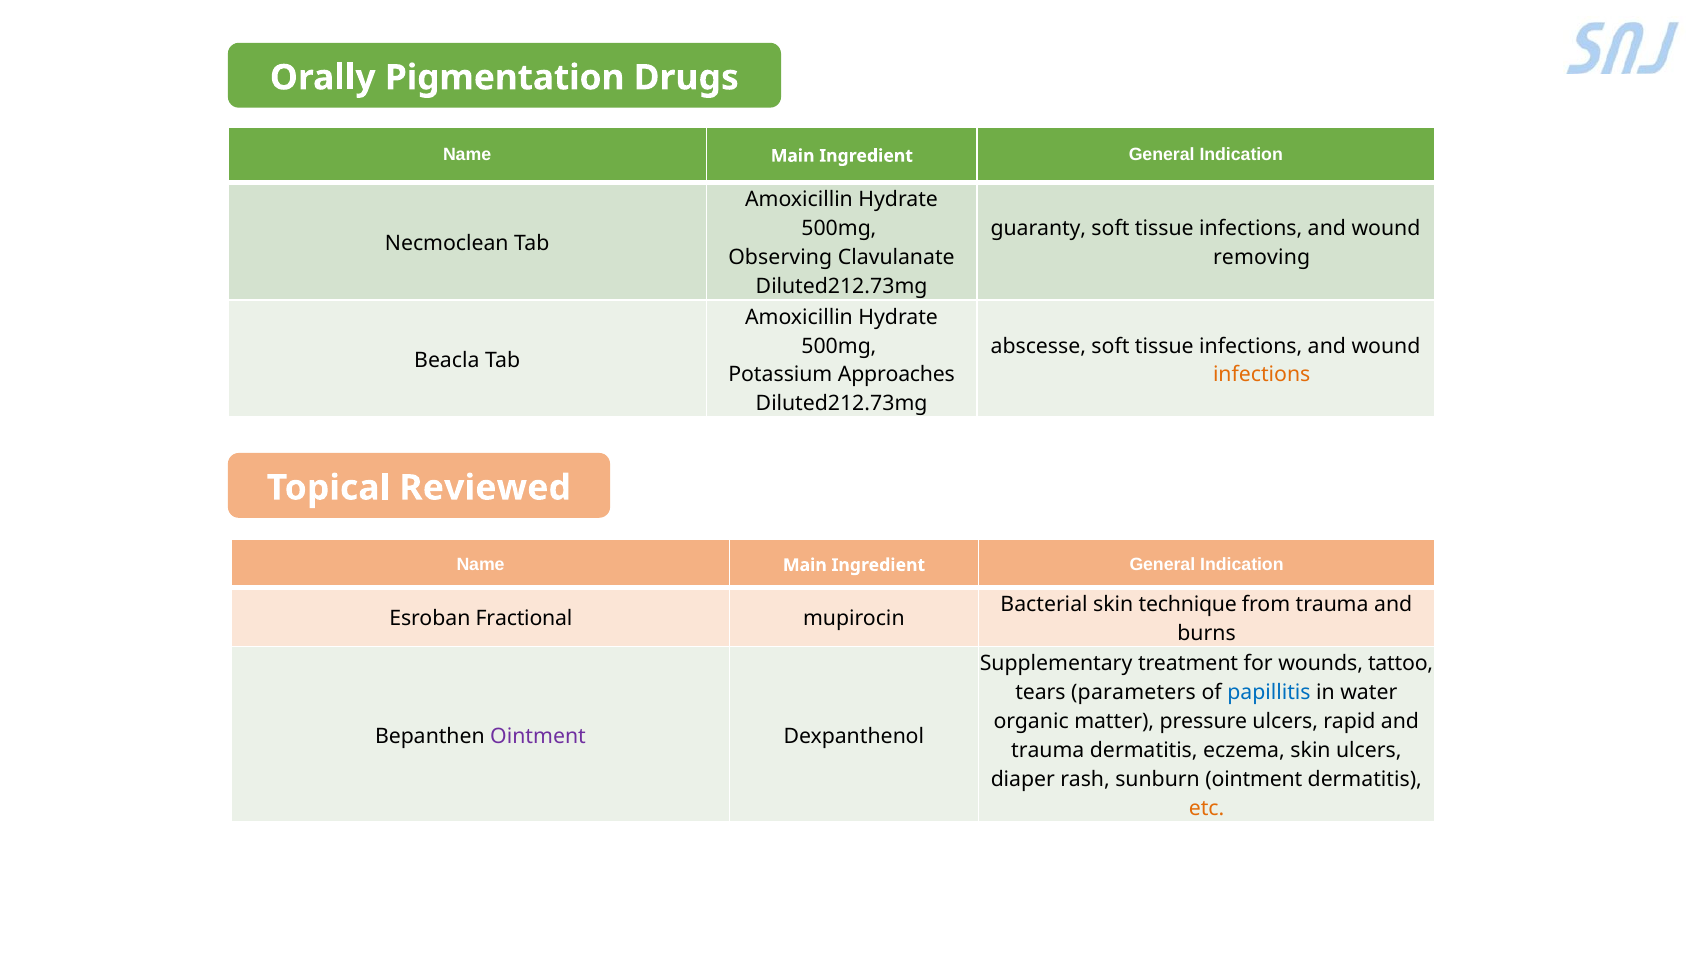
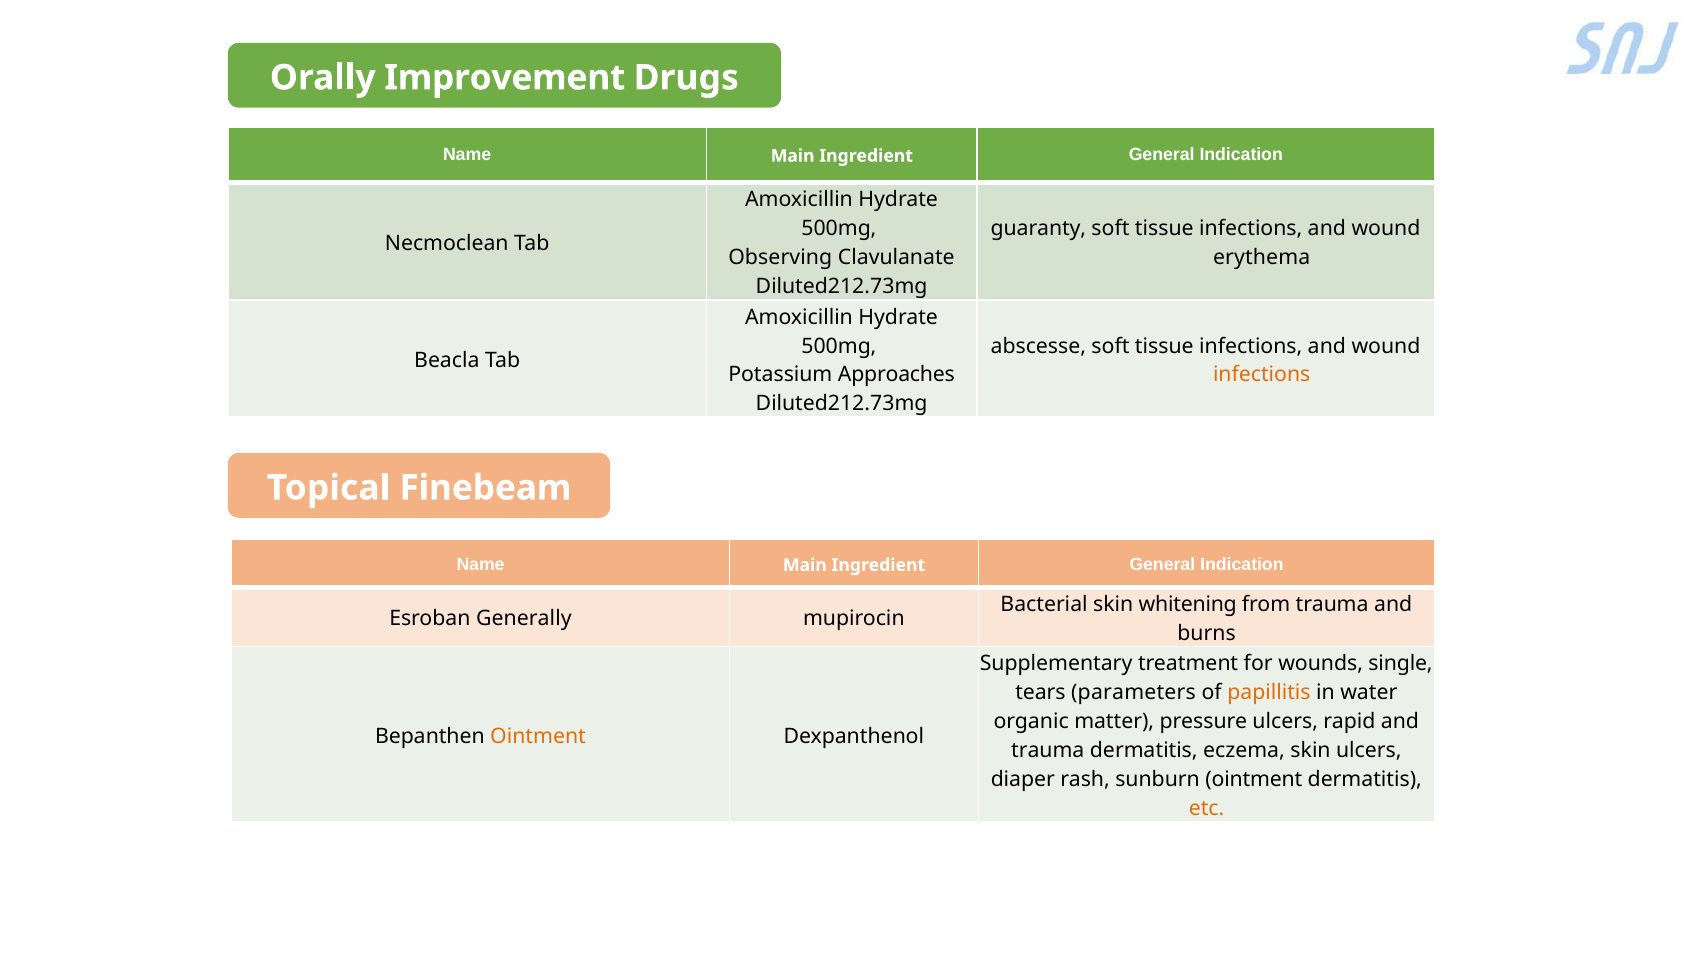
Pigmentation: Pigmentation -> Improvement
removing: removing -> erythema
Reviewed: Reviewed -> Finebeam
technique: technique -> whitening
Fractional: Fractional -> Generally
tattoo: tattoo -> single
papillitis colour: blue -> orange
Ointment at (538, 736) colour: purple -> orange
